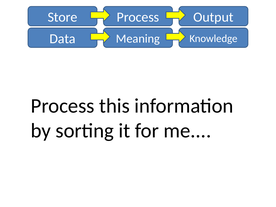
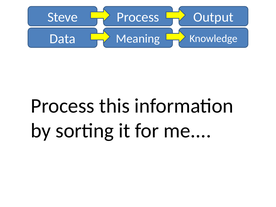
Store: Store -> Steve
